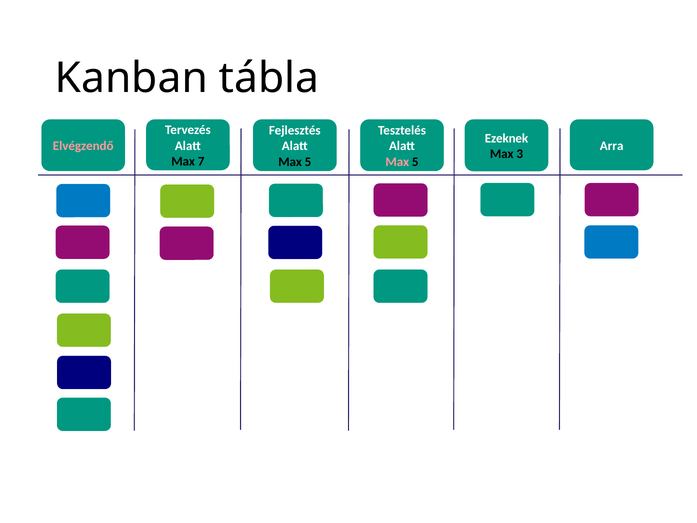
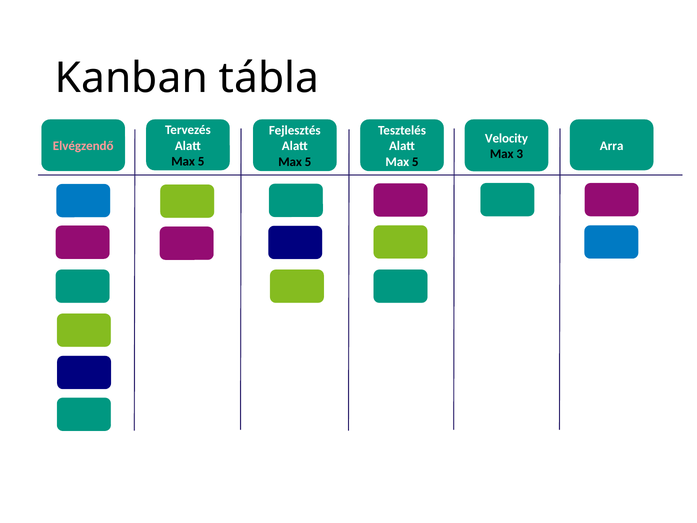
Ezeknek: Ezeknek -> Velocity
7 at (201, 161): 7 -> 5
Max at (397, 162) colour: pink -> white
